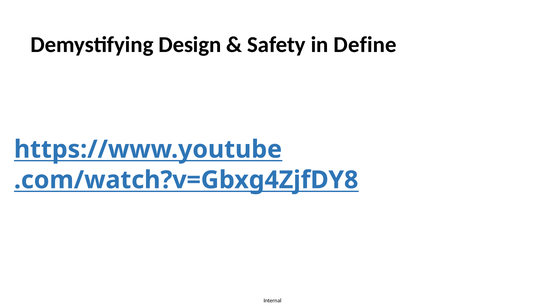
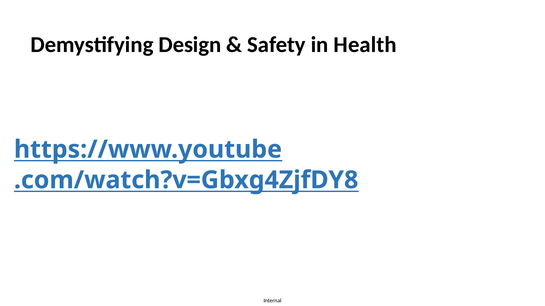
Define: Define -> Health
